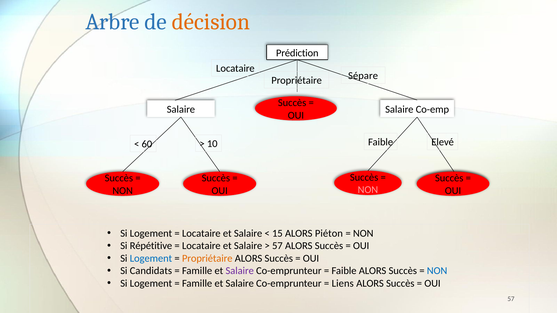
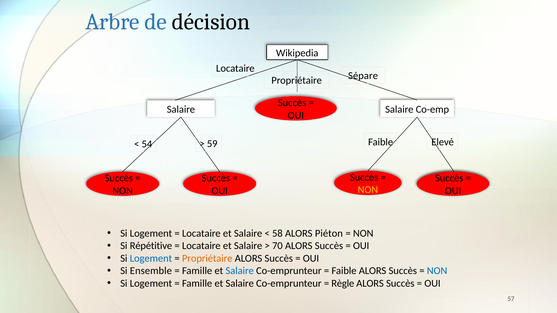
décision colour: orange -> black
Prédiction: Prédiction -> Wikipedia
60: 60 -> 54
10: 10 -> 59
NON at (368, 190) colour: pink -> yellow
15: 15 -> 58
57 at (277, 246): 57 -> 70
Candidats: Candidats -> Ensemble
Salaire at (240, 271) colour: purple -> blue
Liens: Liens -> Règle
